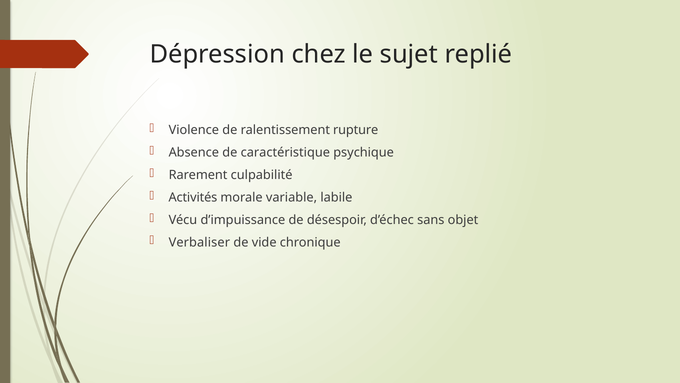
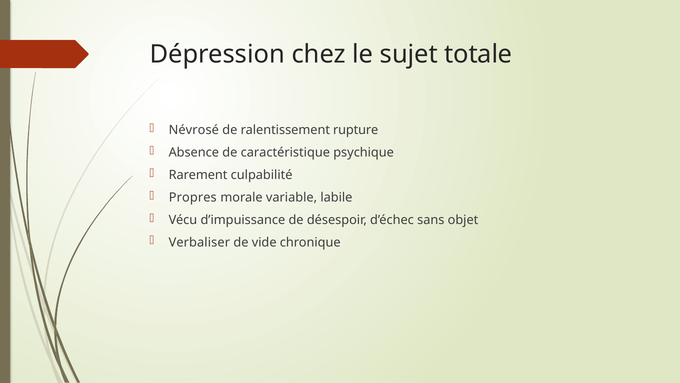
replié: replié -> totale
Violence: Violence -> Névrosé
Activités: Activités -> Propres
